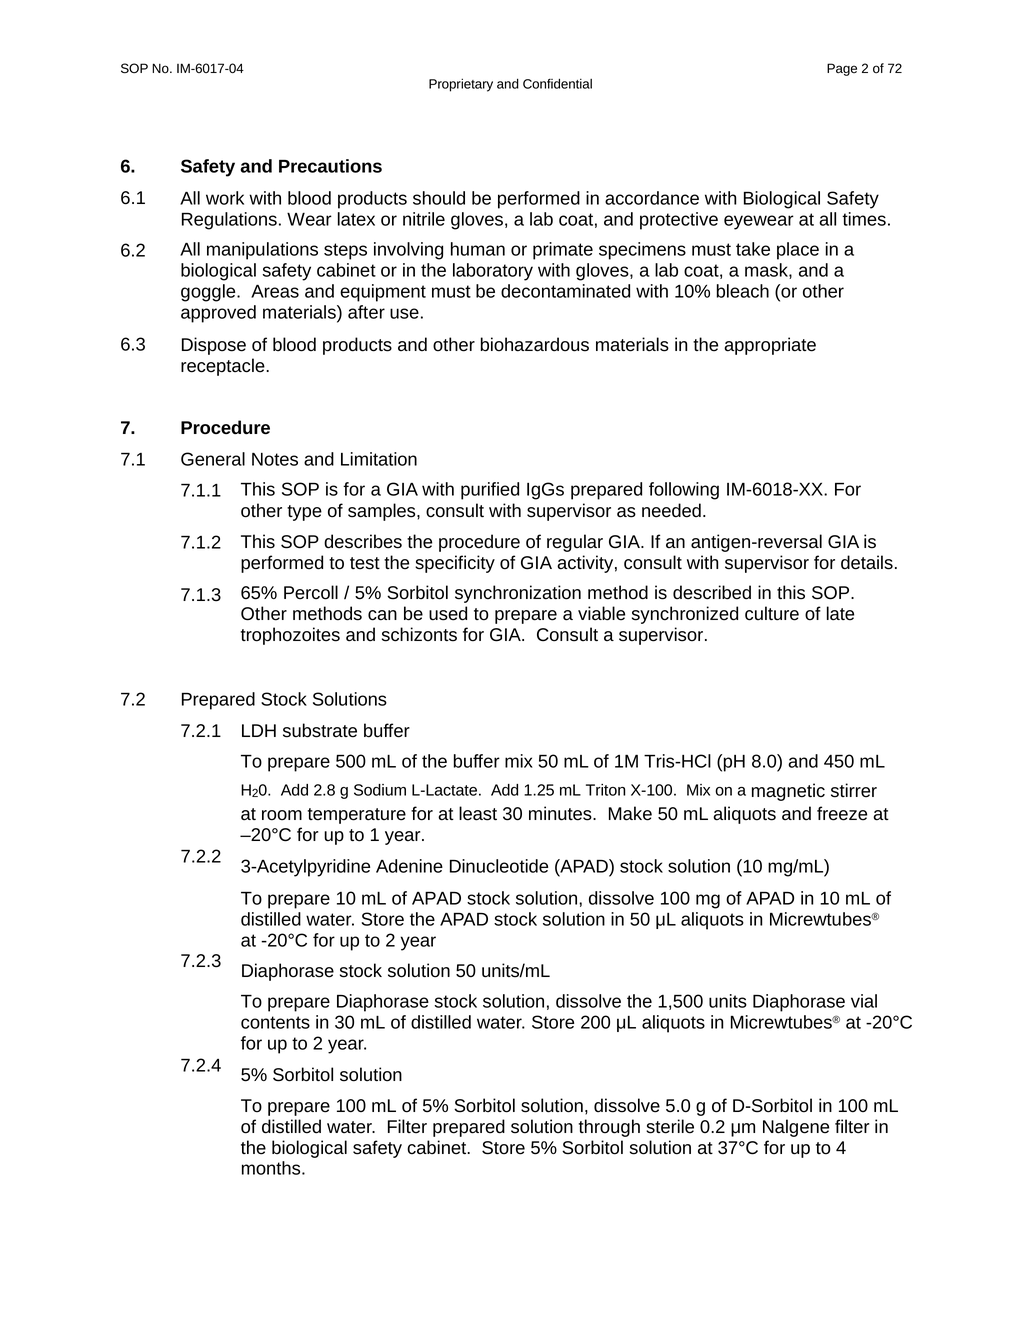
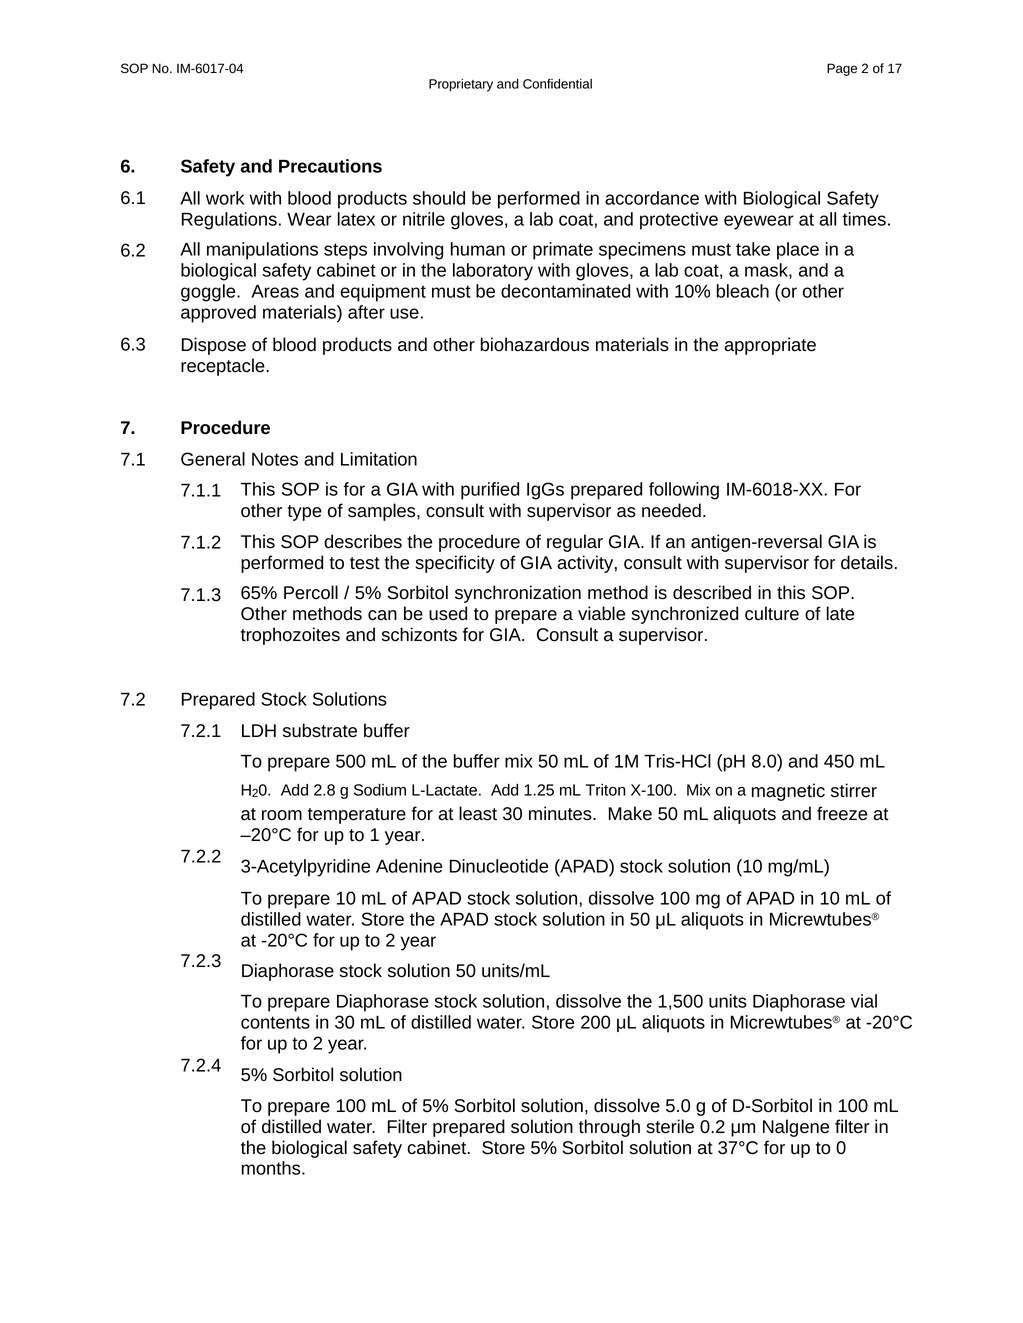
72: 72 -> 17
to 4: 4 -> 0
